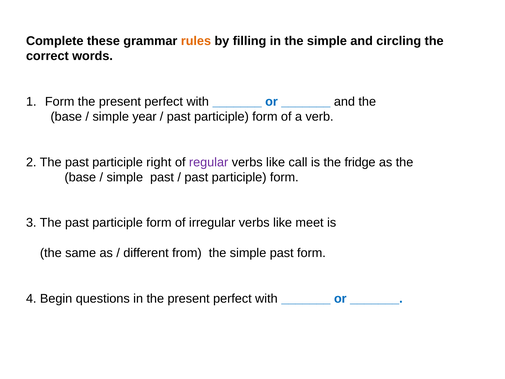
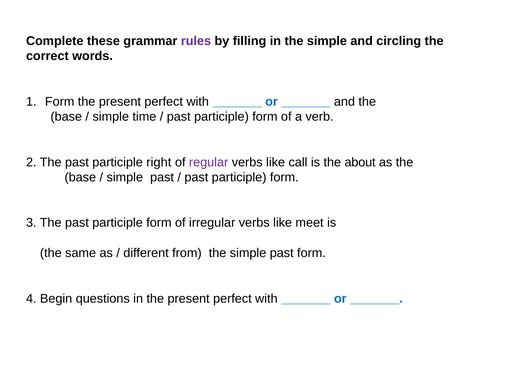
rules colour: orange -> purple
year: year -> time
fridge: fridge -> about
